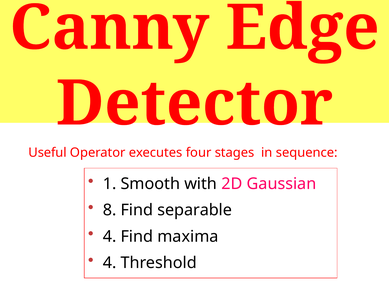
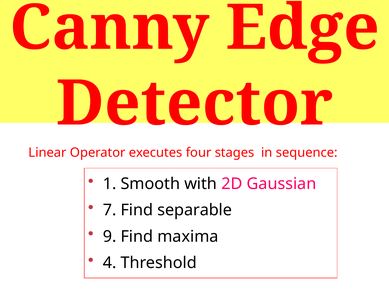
Useful: Useful -> Linear
8: 8 -> 7
4 at (110, 237): 4 -> 9
